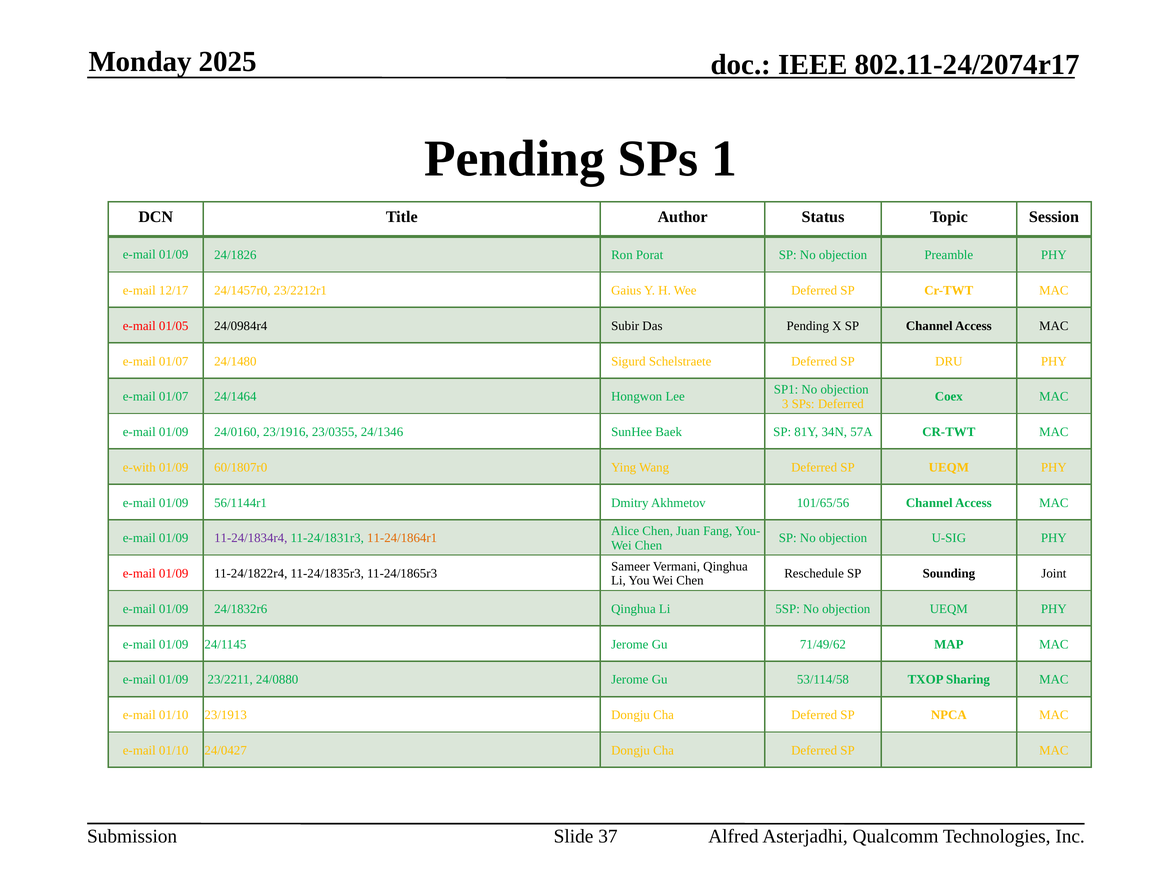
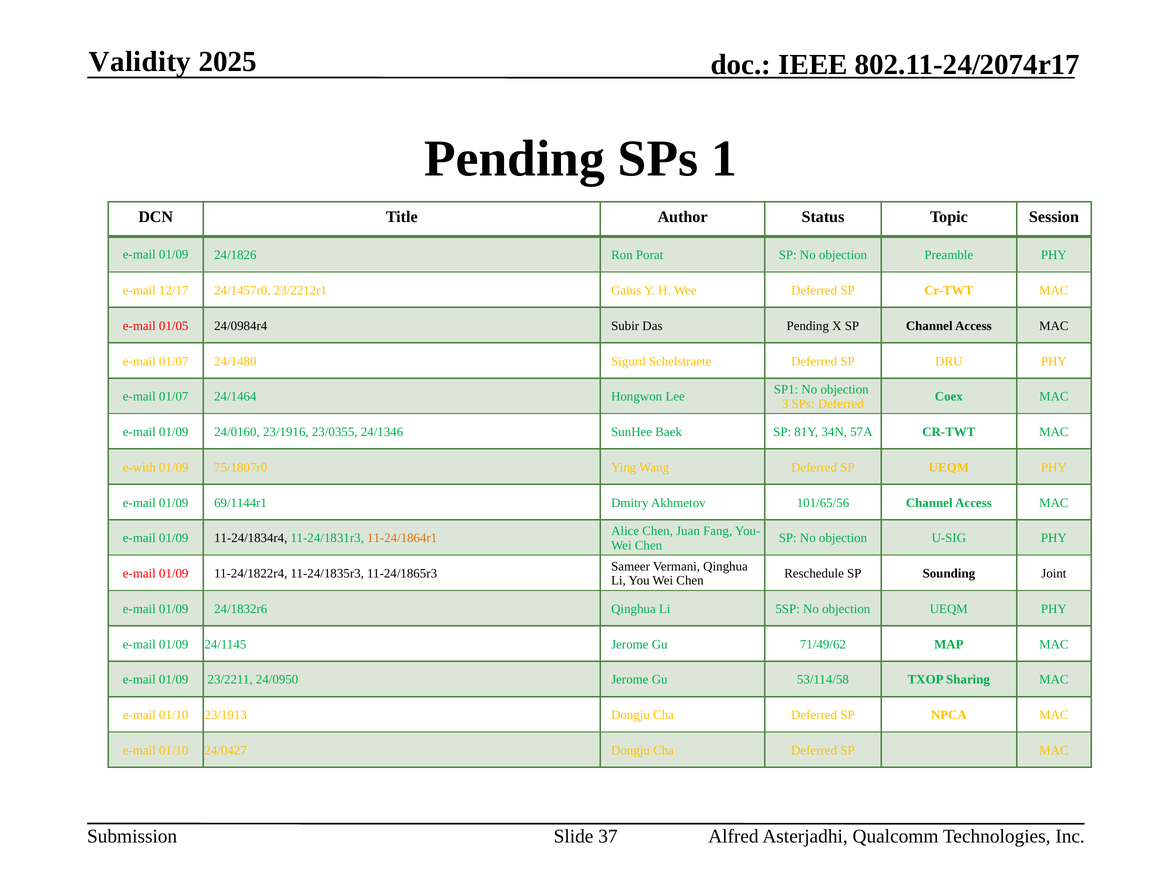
Monday: Monday -> Validity
60/1807r0: 60/1807r0 -> 75/1807r0
56/1144r1: 56/1144r1 -> 69/1144r1
11-24/1834r4 colour: purple -> black
24/0880: 24/0880 -> 24/0950
